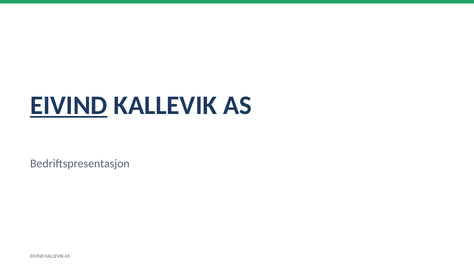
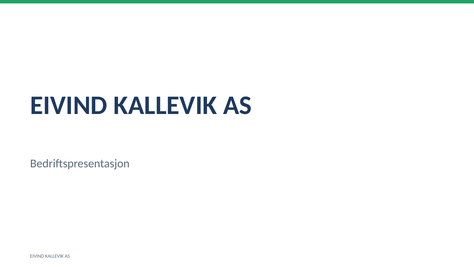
EIVIND at (69, 105) underline: present -> none
